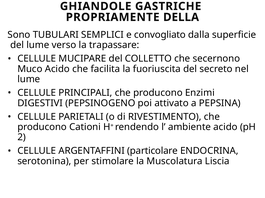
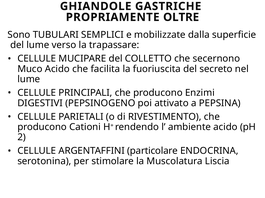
DELLA: DELLA -> OLTRE
convogliato: convogliato -> mobilizzate
